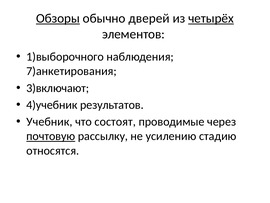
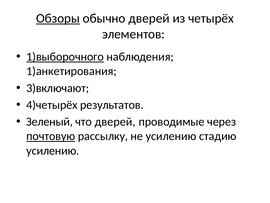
четырёх underline: present -> none
1)выборочного underline: none -> present
7)анкетирования: 7)анкетирования -> 1)анкетирования
4)учебник: 4)учебник -> 4)четырёх
Учебник: Учебник -> Зеленый
что состоят: состоят -> дверей
относятся at (53, 150): относятся -> усилению
